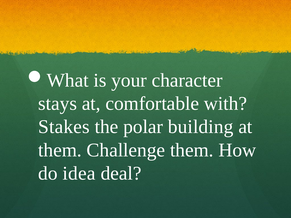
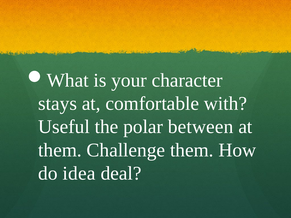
Stakes: Stakes -> Useful
building: building -> between
